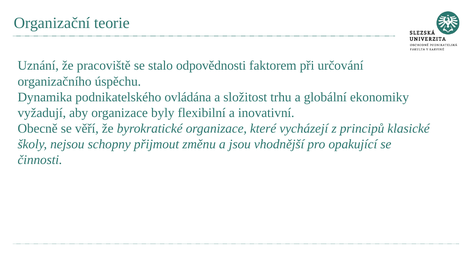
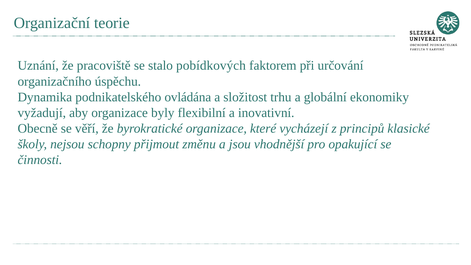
odpovědnosti: odpovědnosti -> pobídkových
